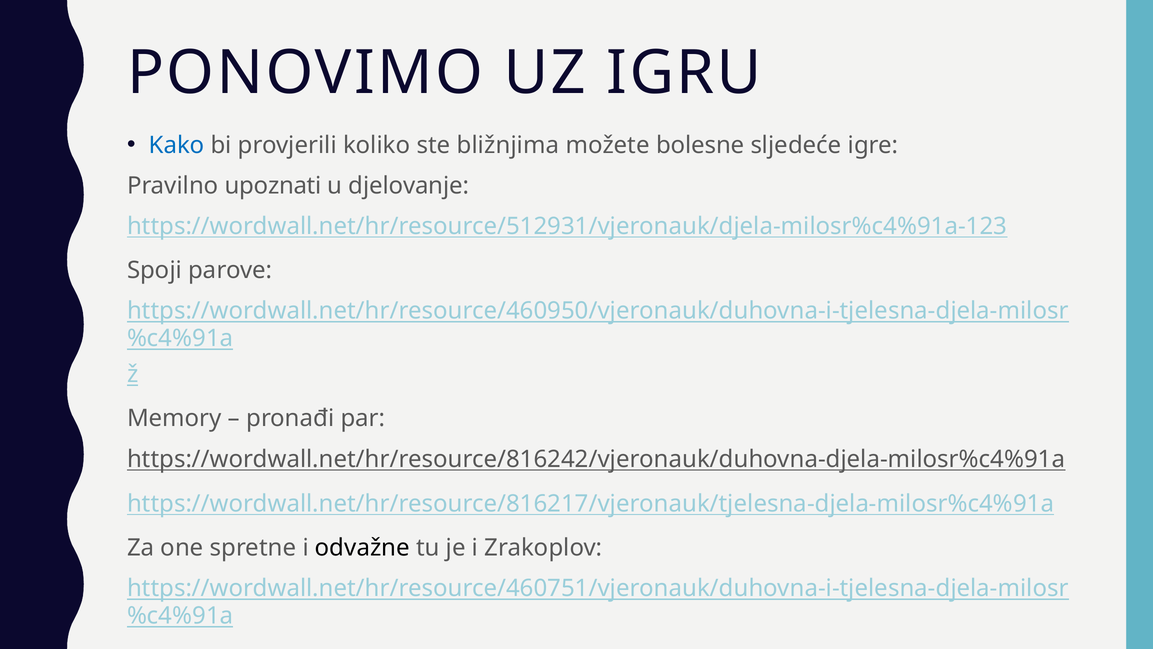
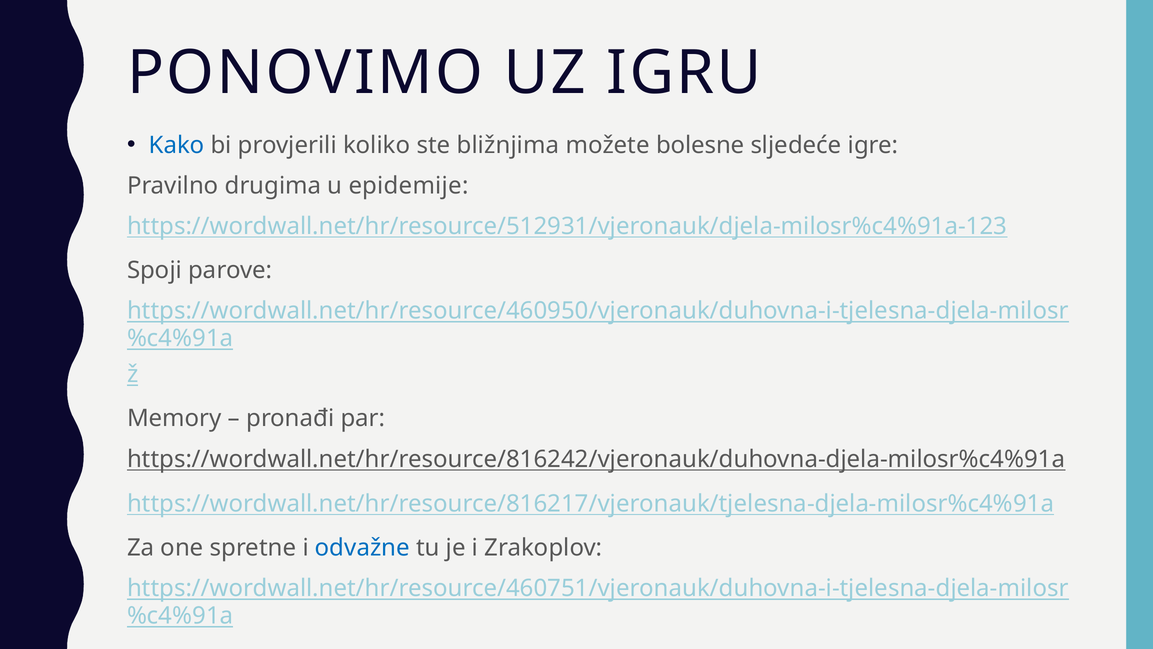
upoznati: upoznati -> drugima
djelovanje: djelovanje -> epidemije
odvažne colour: black -> blue
